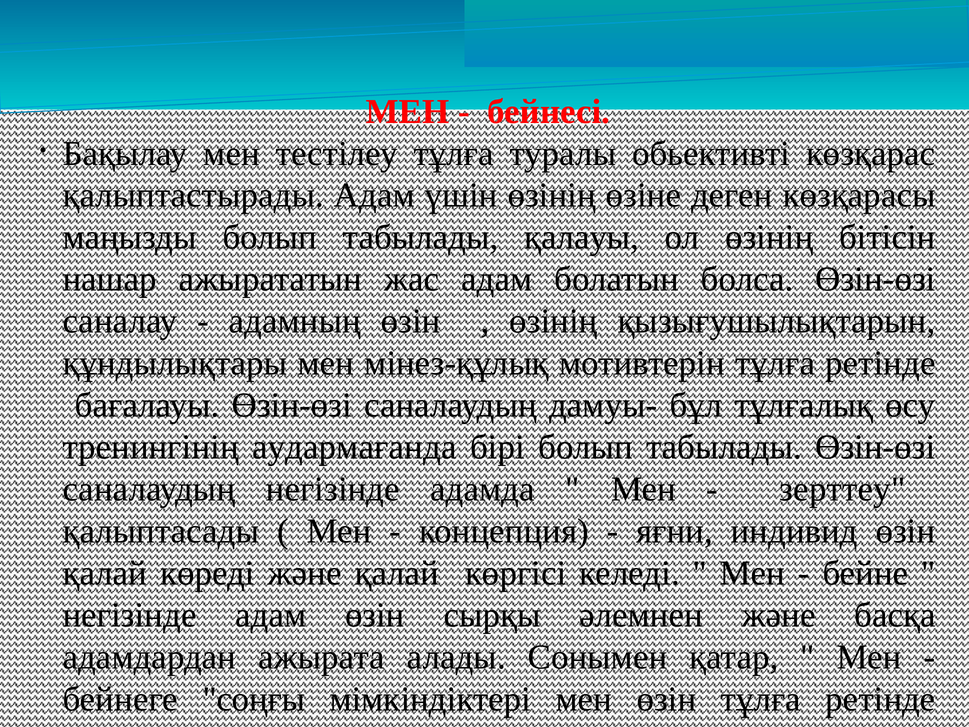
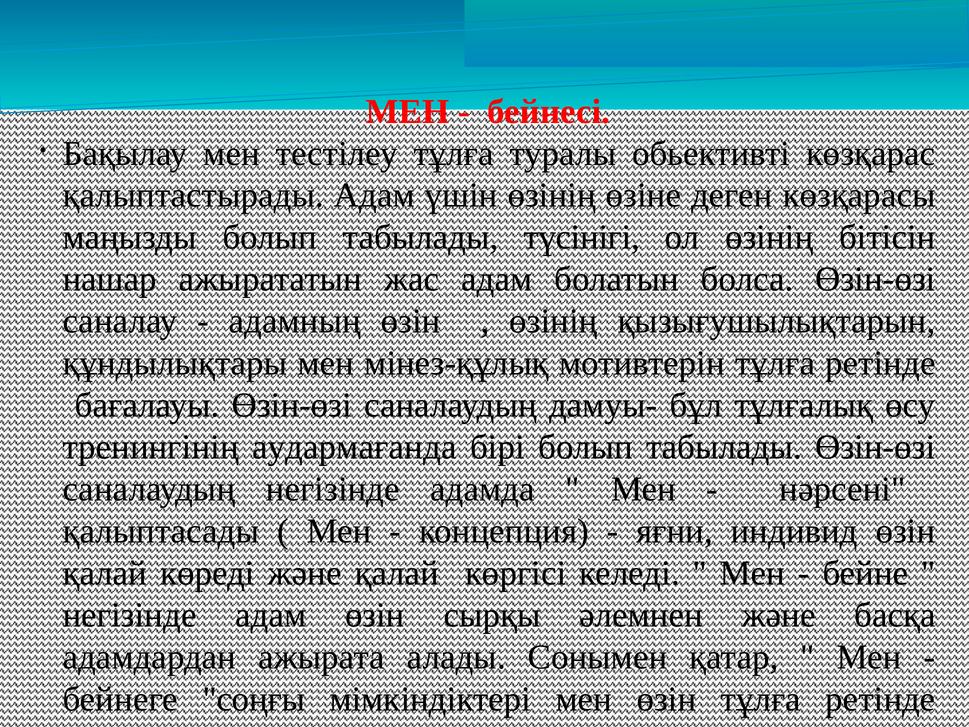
қалауы: қалауы -> түсінігі
зерттеу: зерттеу -> нәрсені
